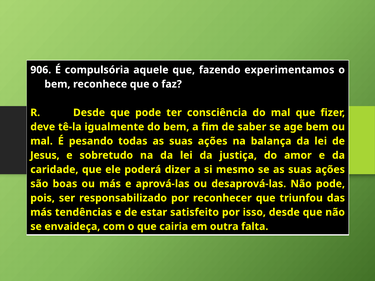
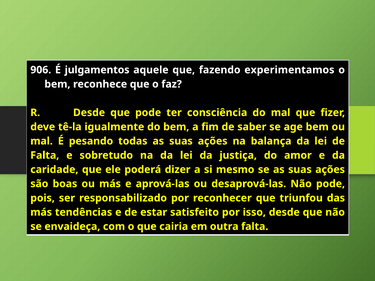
compulsória: compulsória -> julgamentos
Jesus at (45, 155): Jesus -> Falta
